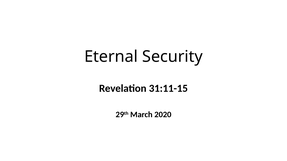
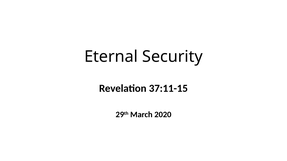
31:11-15: 31:11-15 -> 37:11-15
